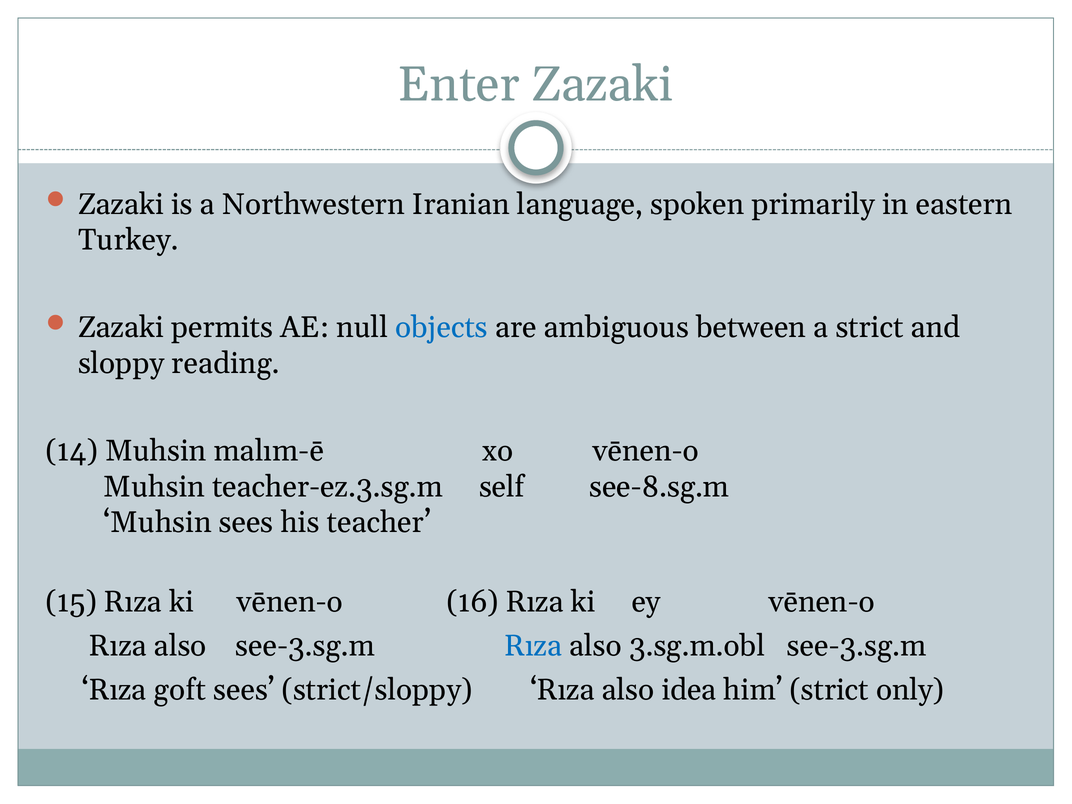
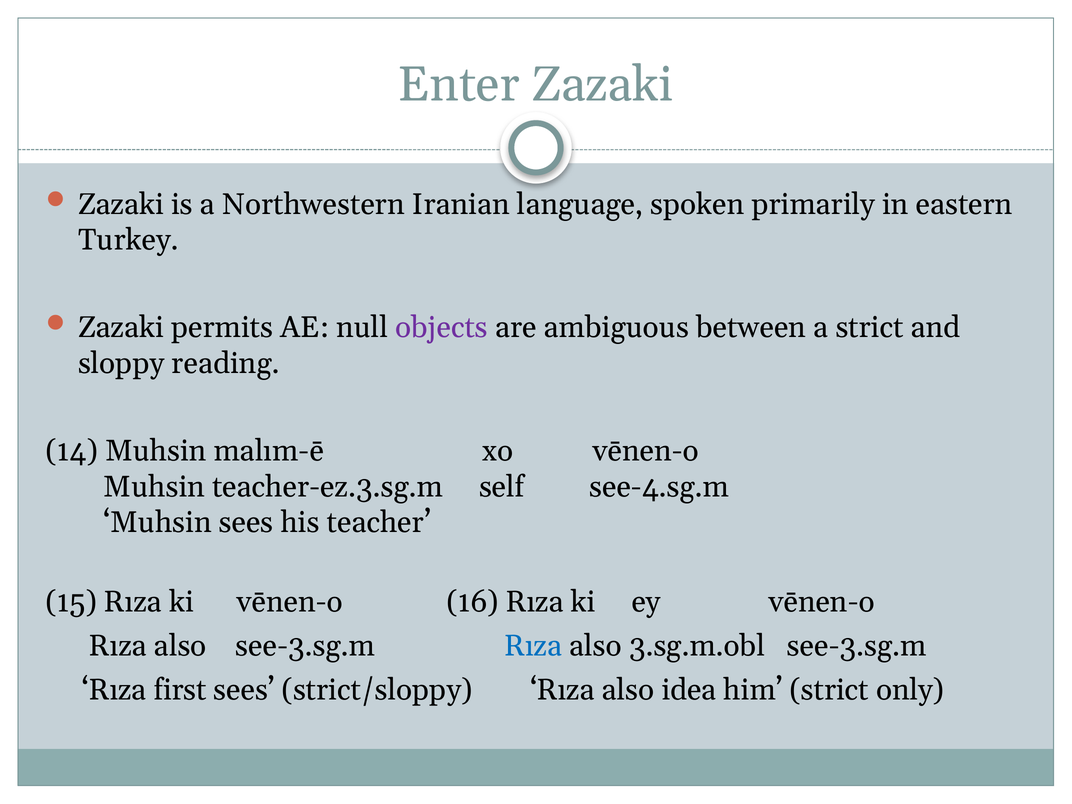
objects colour: blue -> purple
see-8.sg.m: see-8.sg.m -> see-4.sg.m
goft: goft -> first
